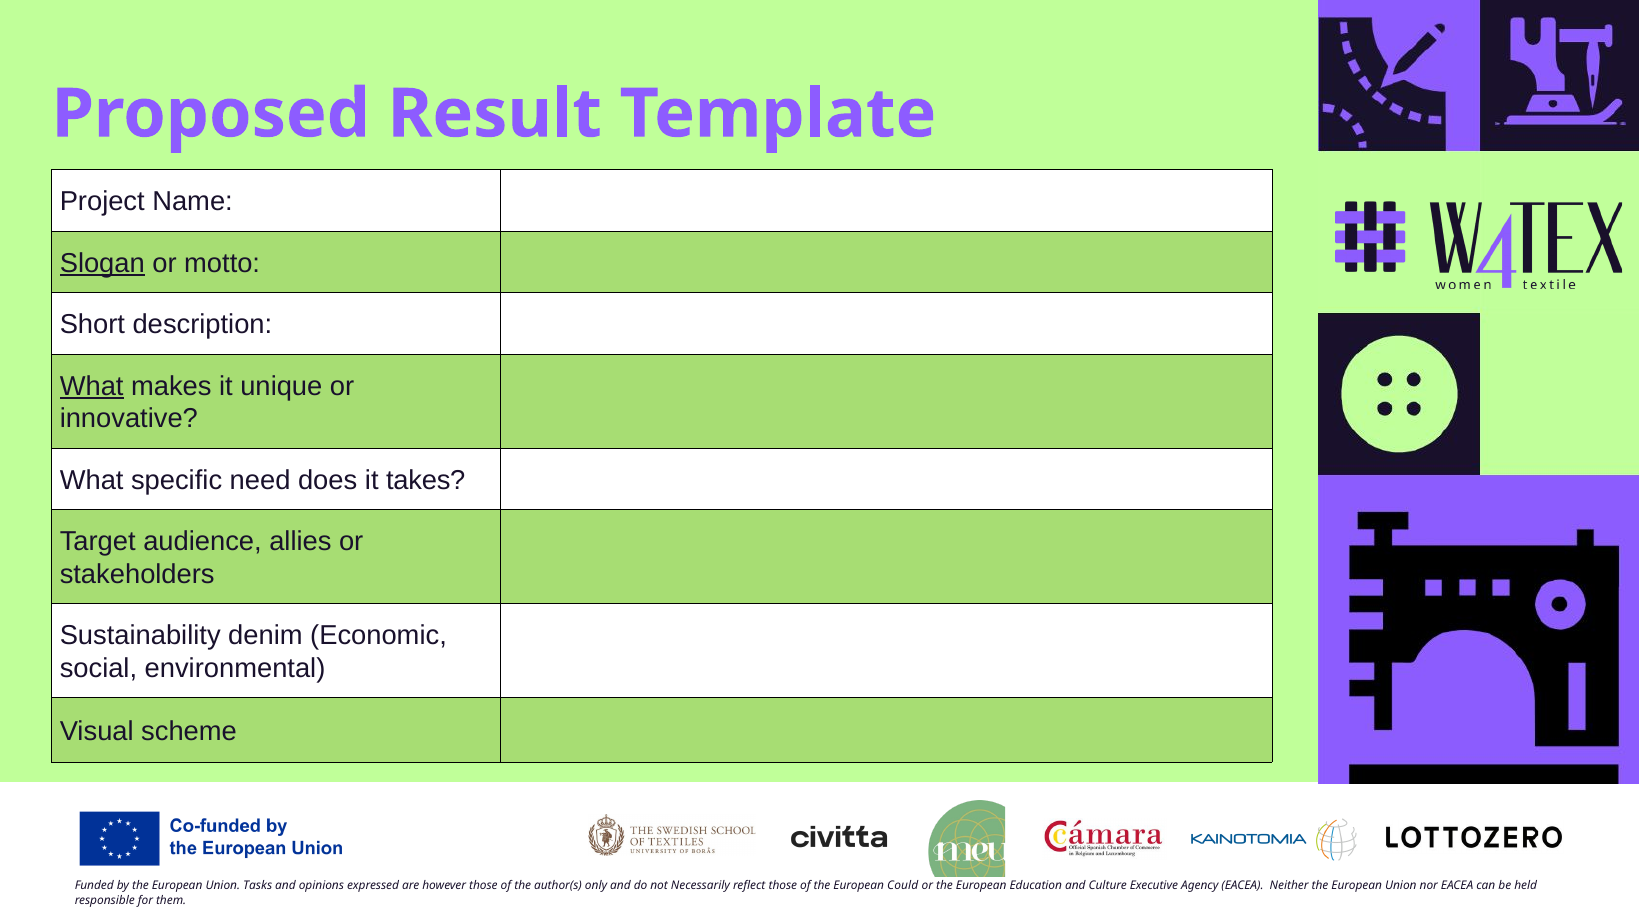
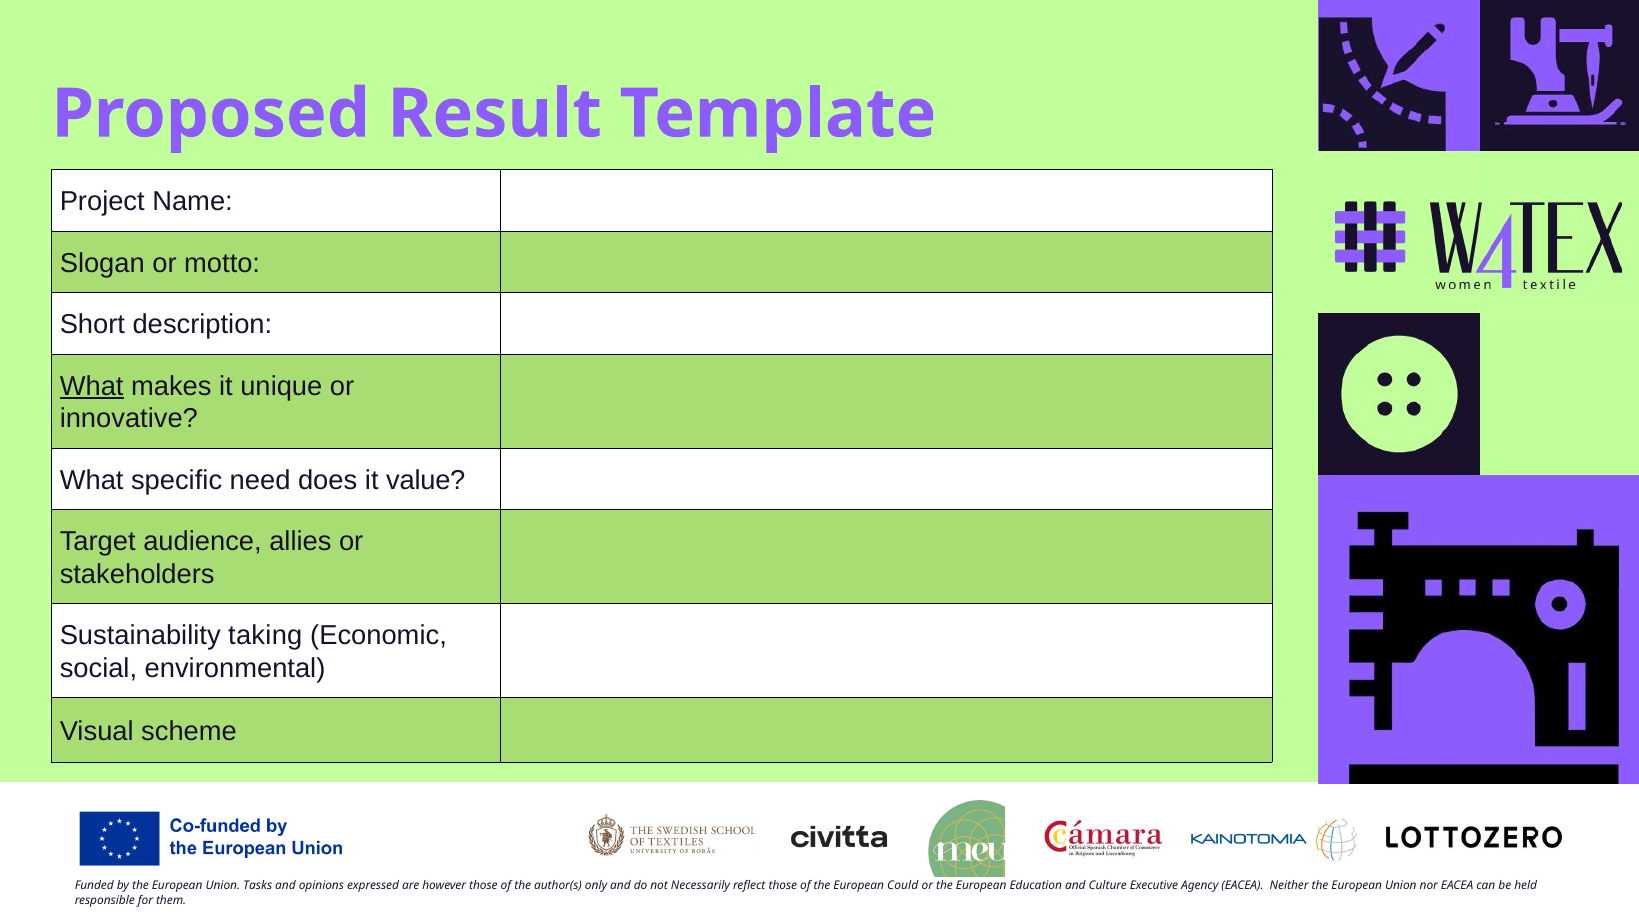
Slogan underline: present -> none
takes: takes -> value
denim: denim -> taking
